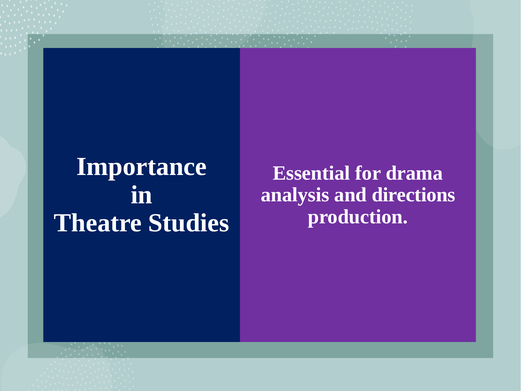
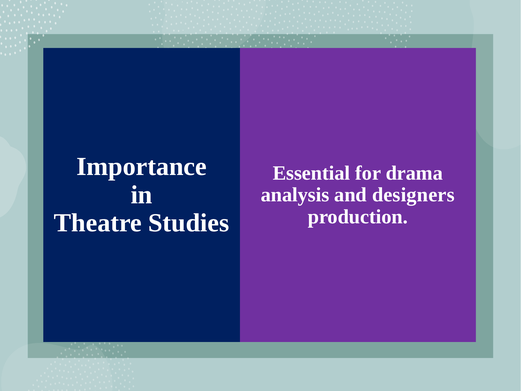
directions: directions -> designers
